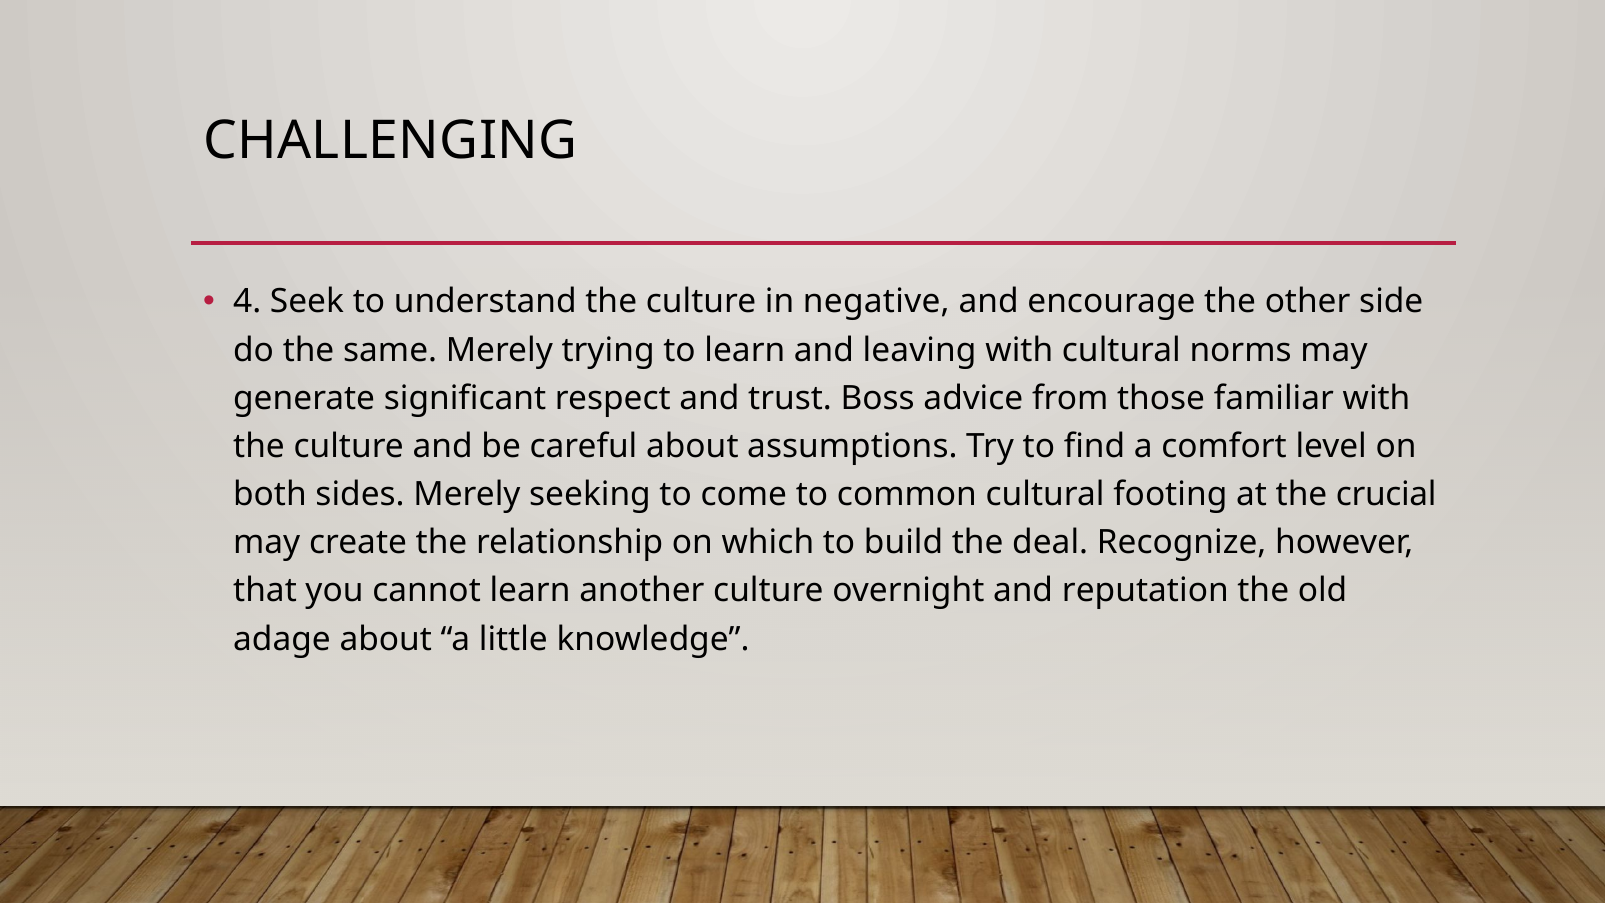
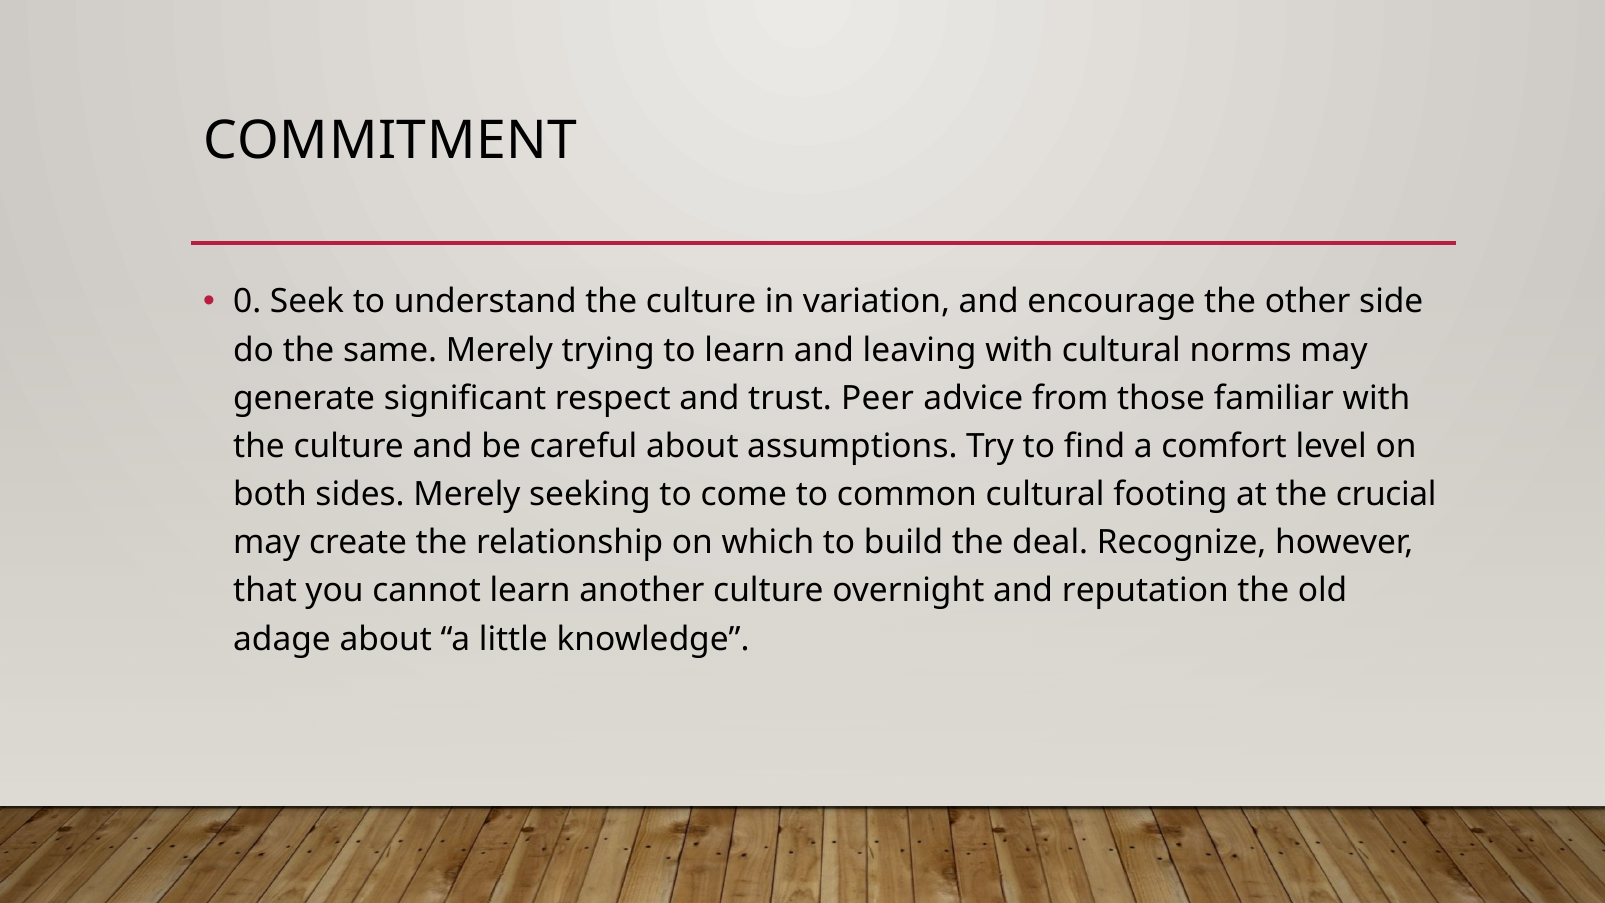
CHALLENGING: CHALLENGING -> COMMITMENT
4: 4 -> 0
negative: negative -> variation
Boss: Boss -> Peer
